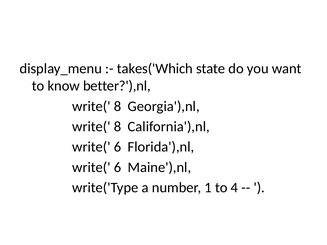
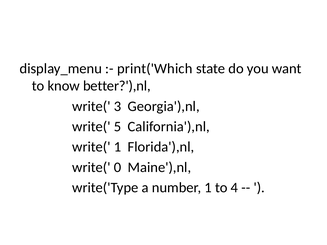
takes('Which: takes('Which -> print('Which
8 at (117, 106): 8 -> 3
8 at (117, 127): 8 -> 5
6 at (117, 147): 6 -> 1
6 at (117, 167): 6 -> 0
